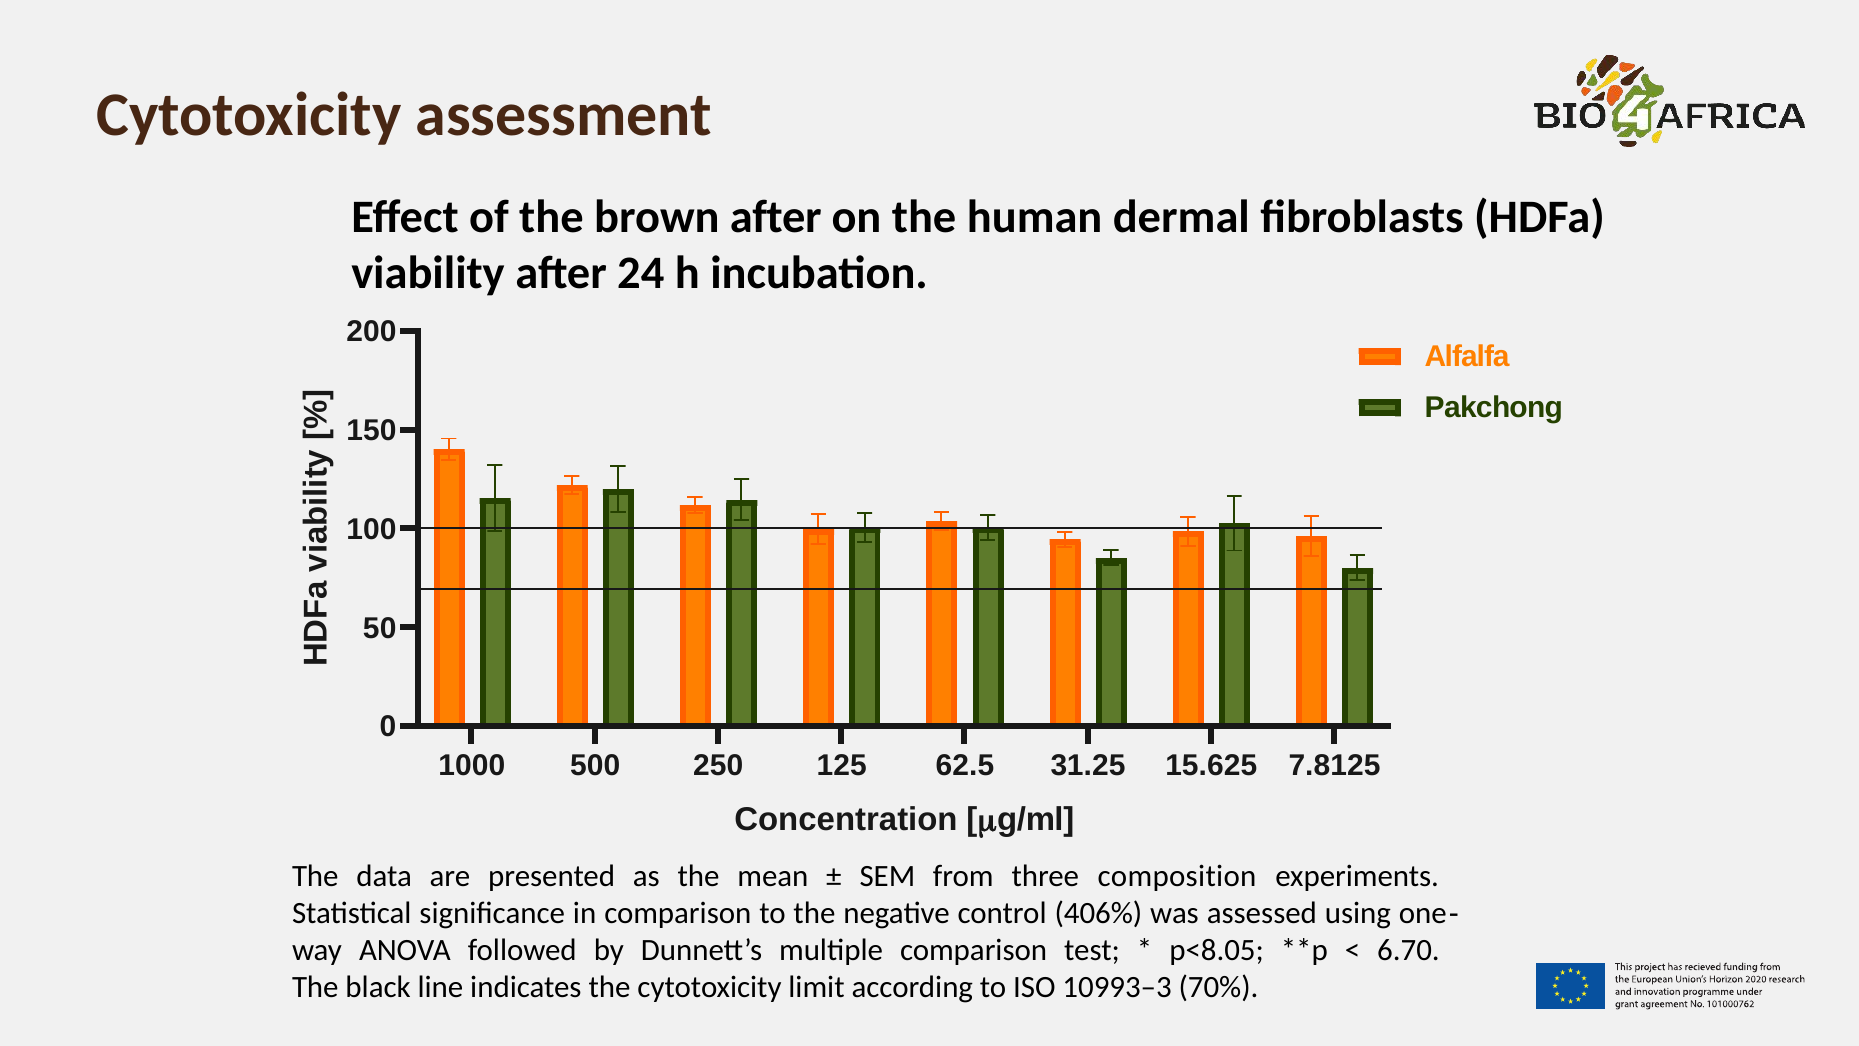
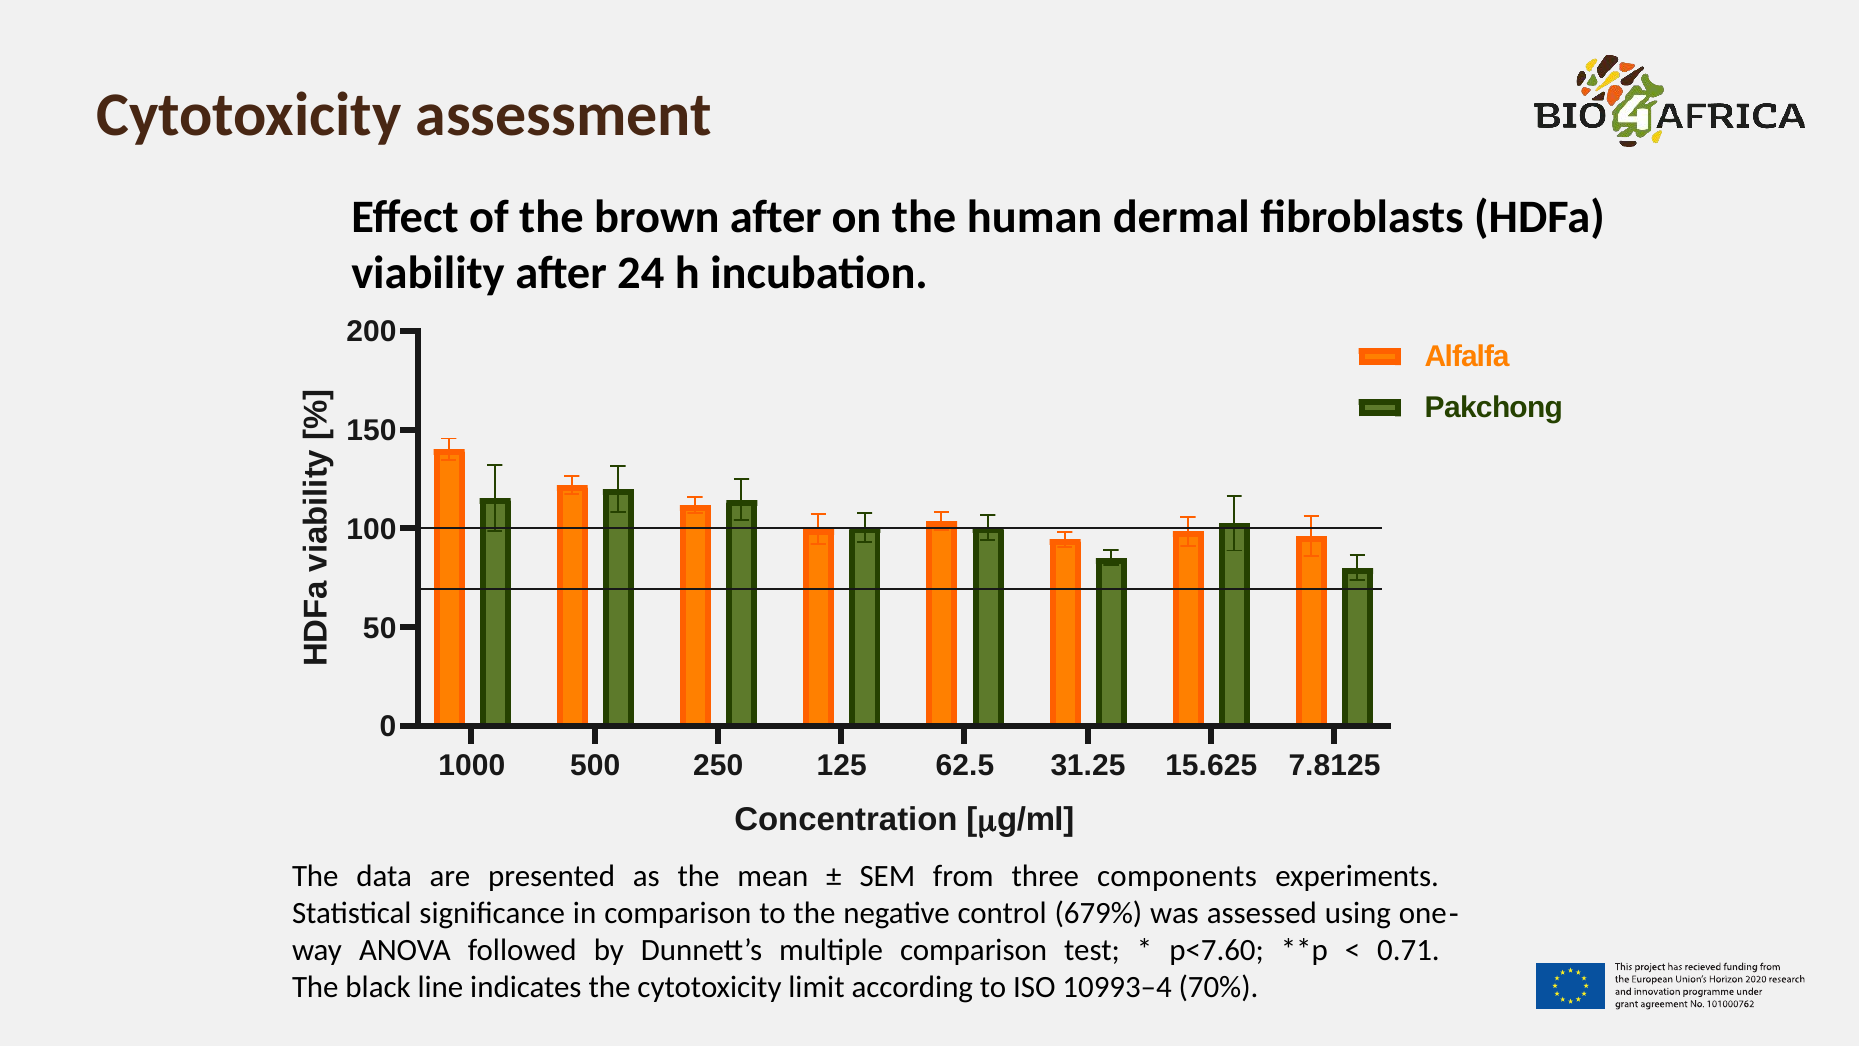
composition: composition -> components
406%: 406% -> 679%
p<8.05: p<8.05 -> p<7.60
6.70: 6.70 -> 0.71
10993–3: 10993–3 -> 10993–4
